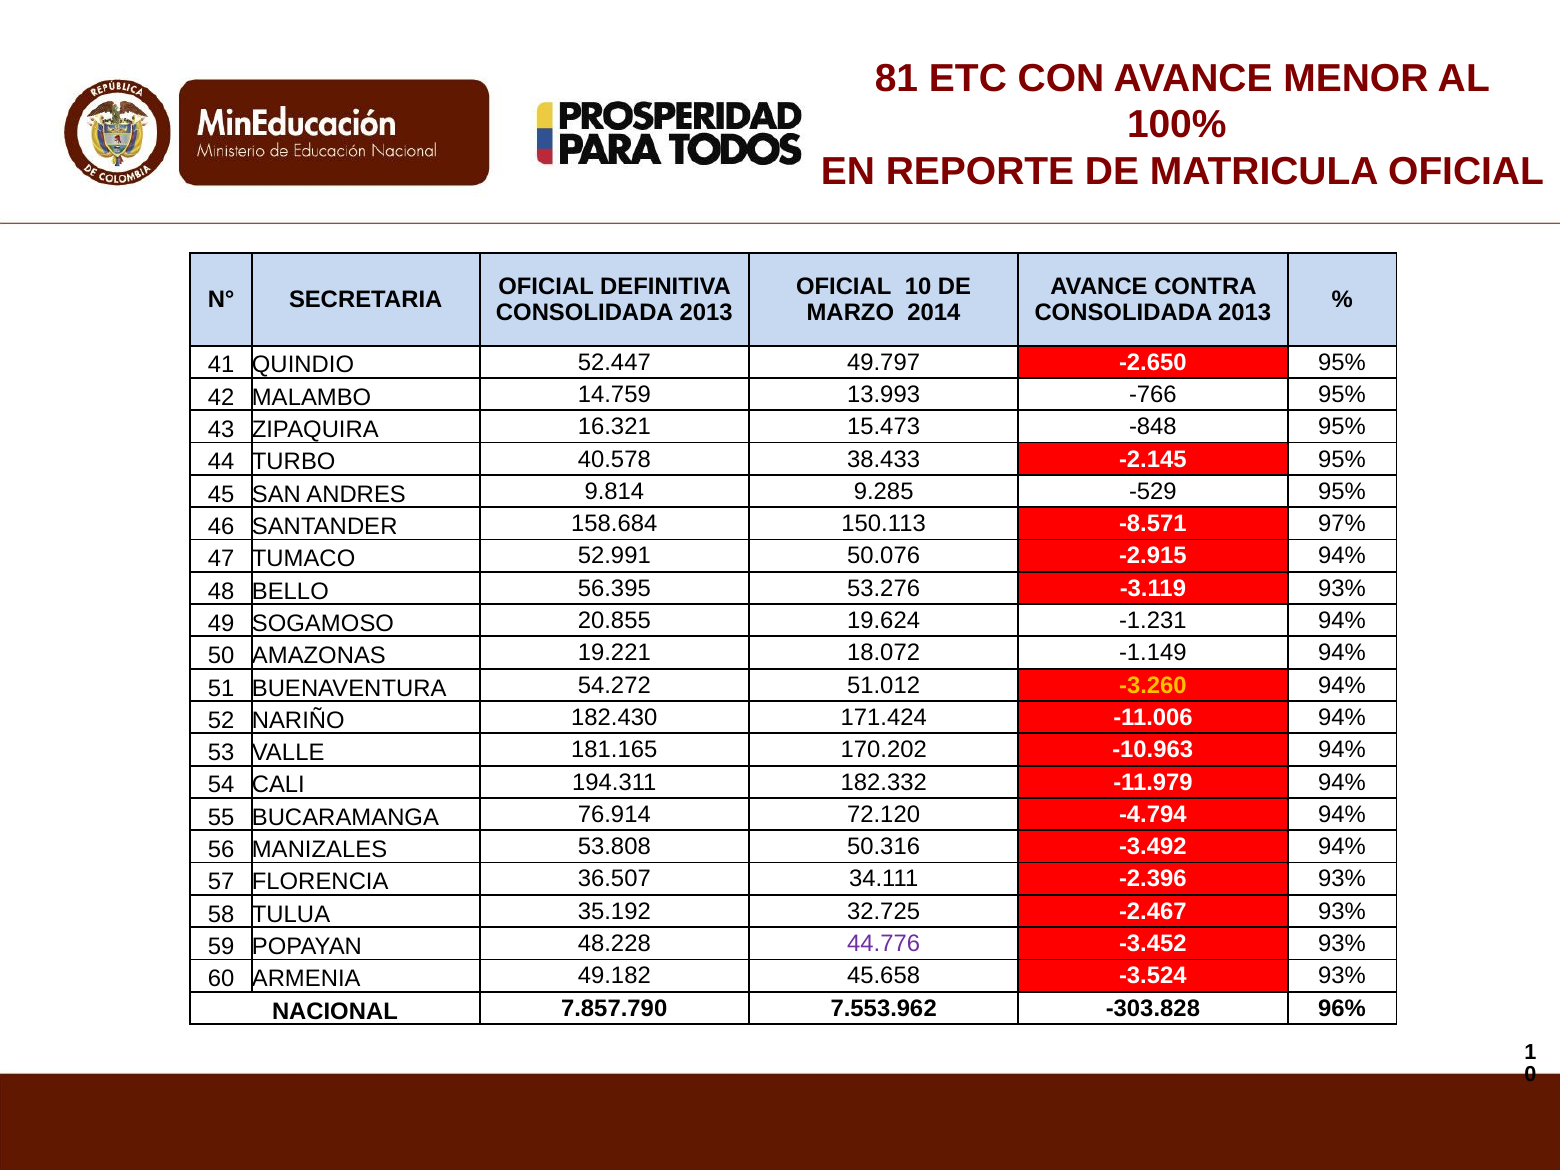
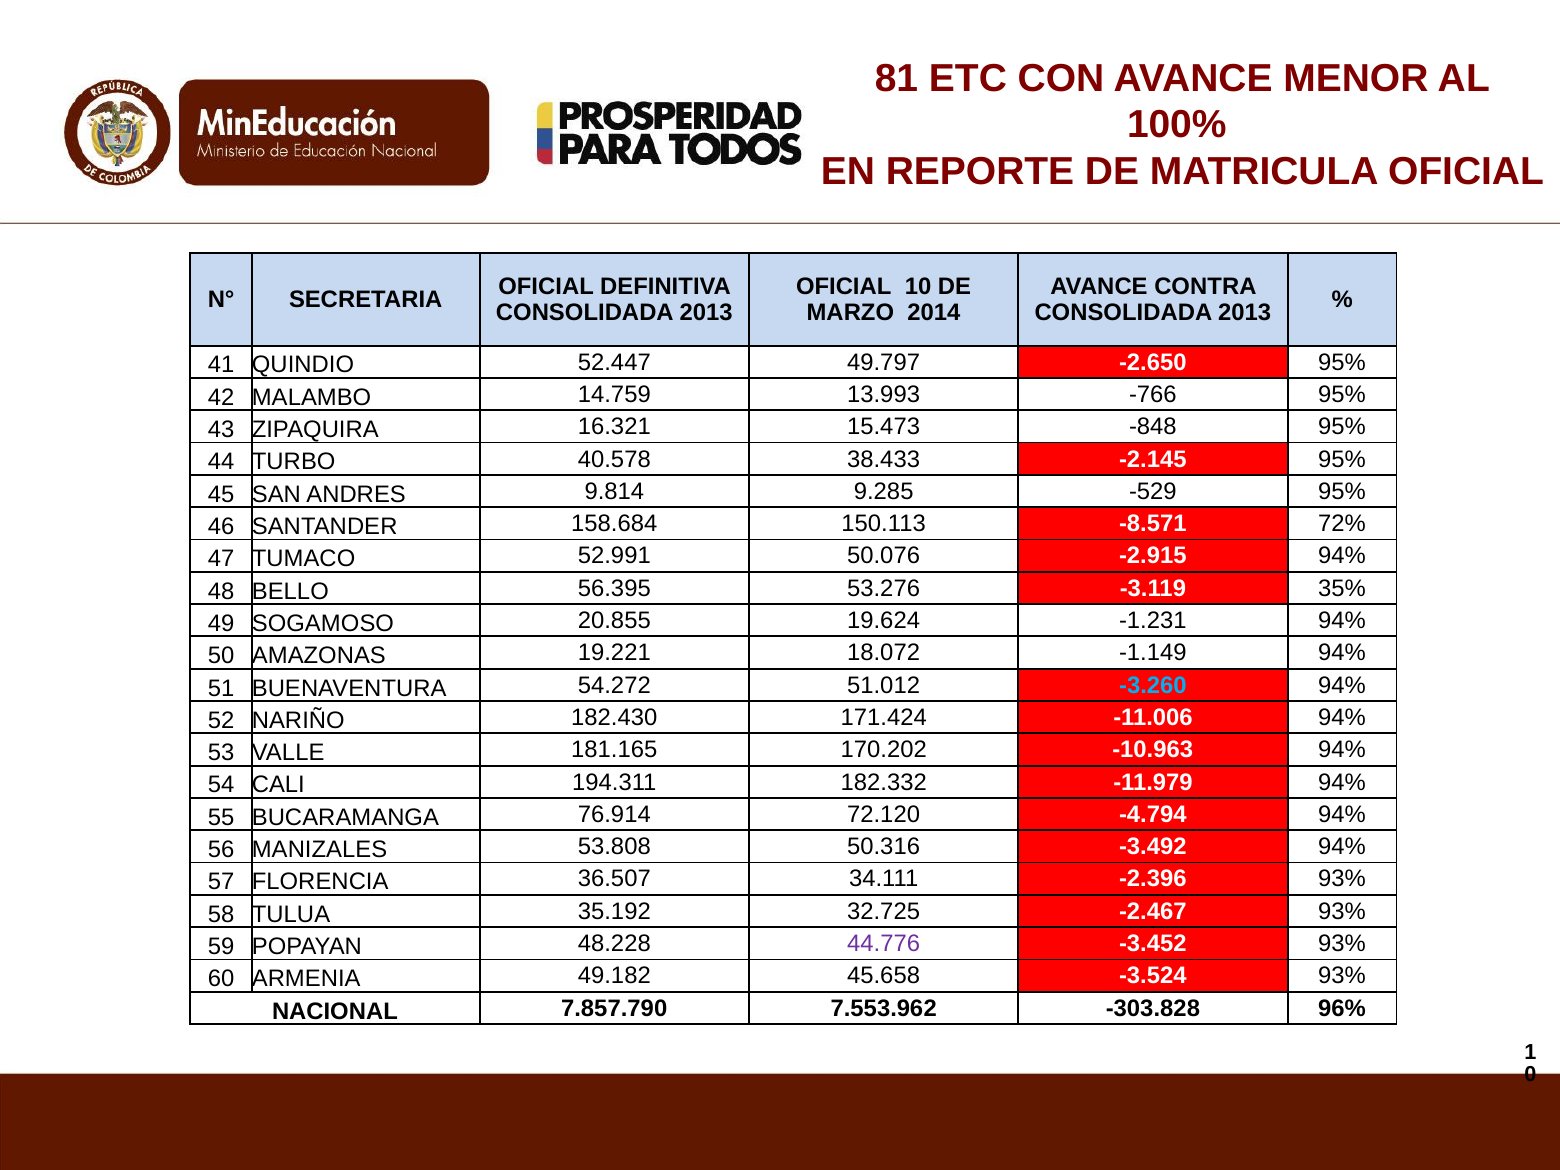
97%: 97% -> 72%
-3.119 93%: 93% -> 35%
-3.260 colour: yellow -> light blue
